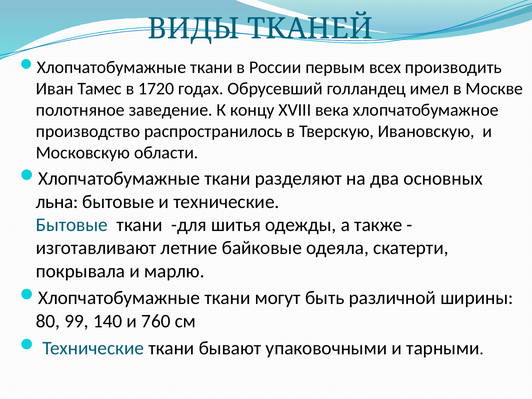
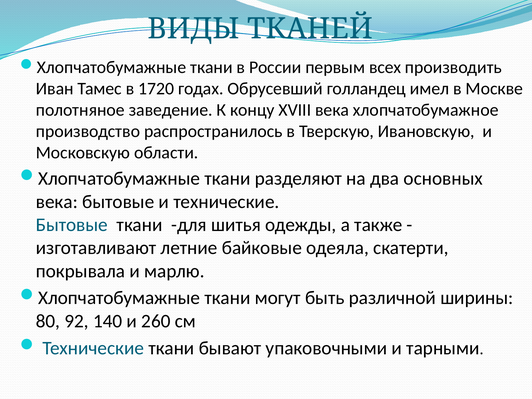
льна at (57, 202): льна -> века
99: 99 -> 92
760: 760 -> 260
